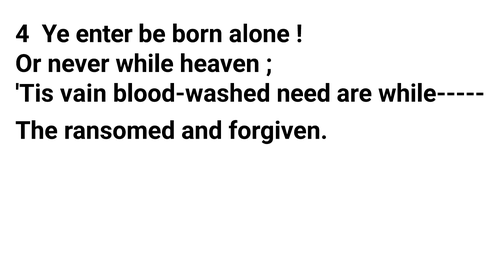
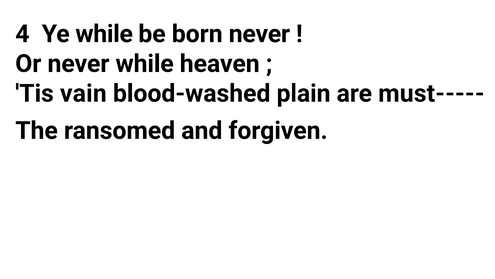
Ye enter: enter -> while
born alone: alone -> never
need: need -> plain
while-----: while----- -> must-----
